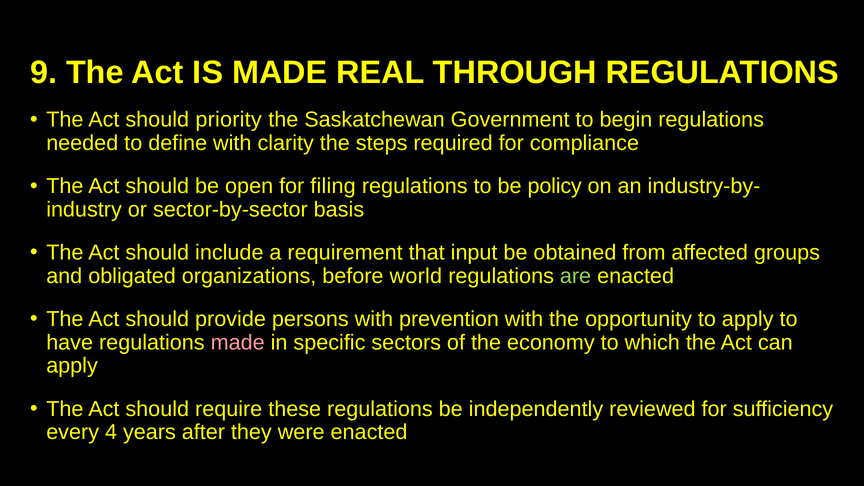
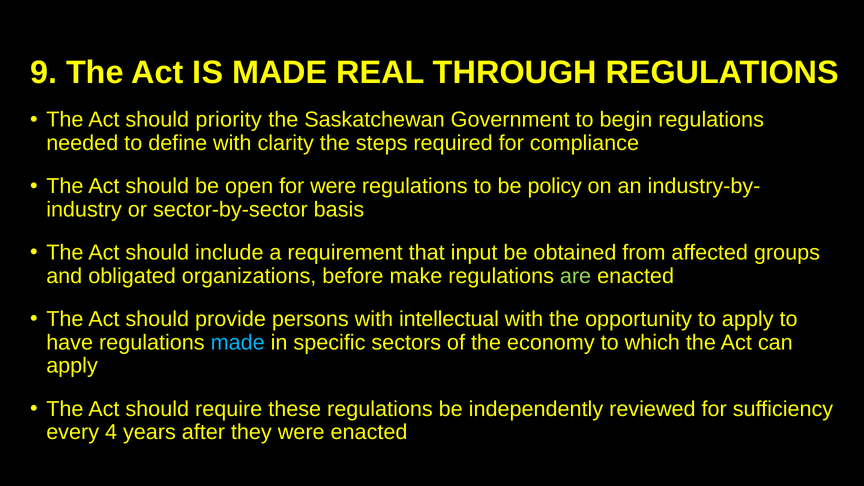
for filing: filing -> were
world: world -> make
prevention: prevention -> intellectual
made at (238, 342) colour: pink -> light blue
